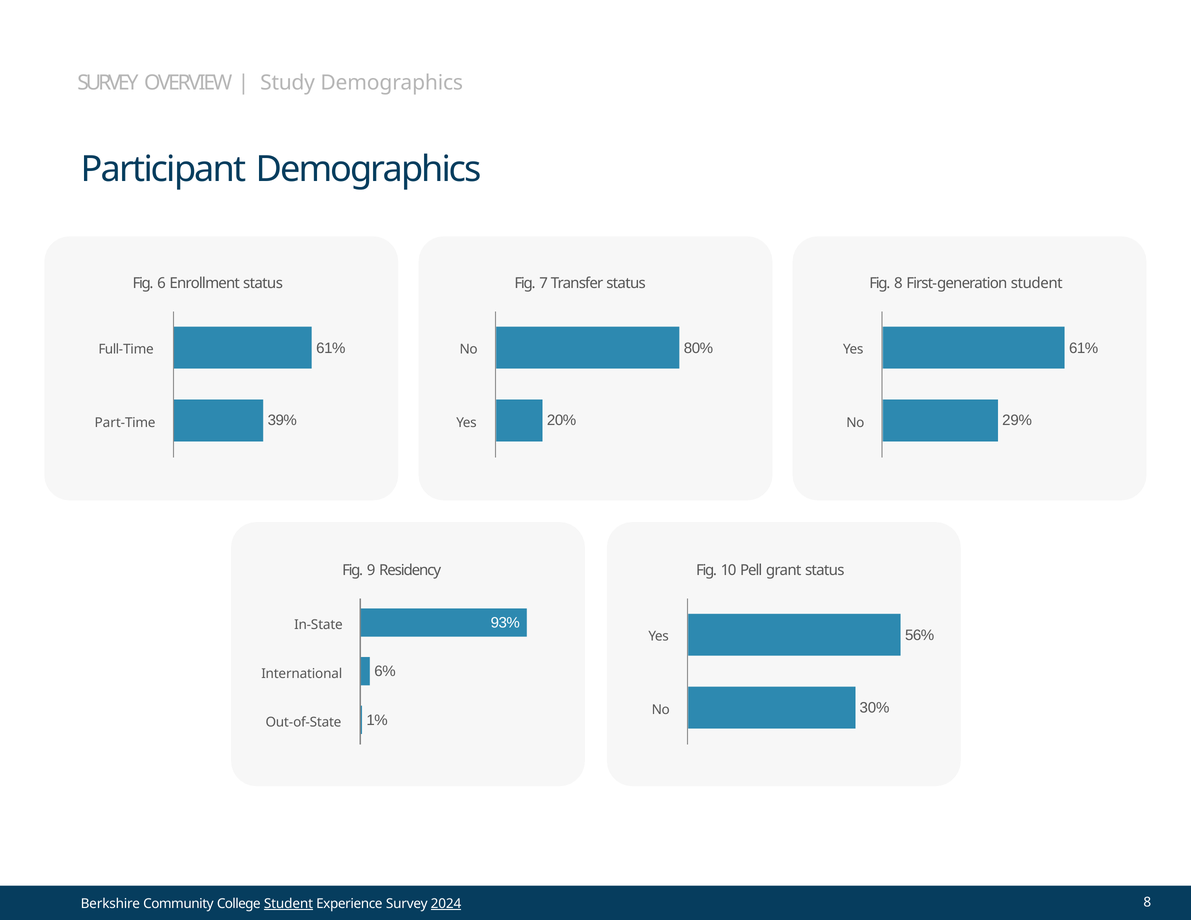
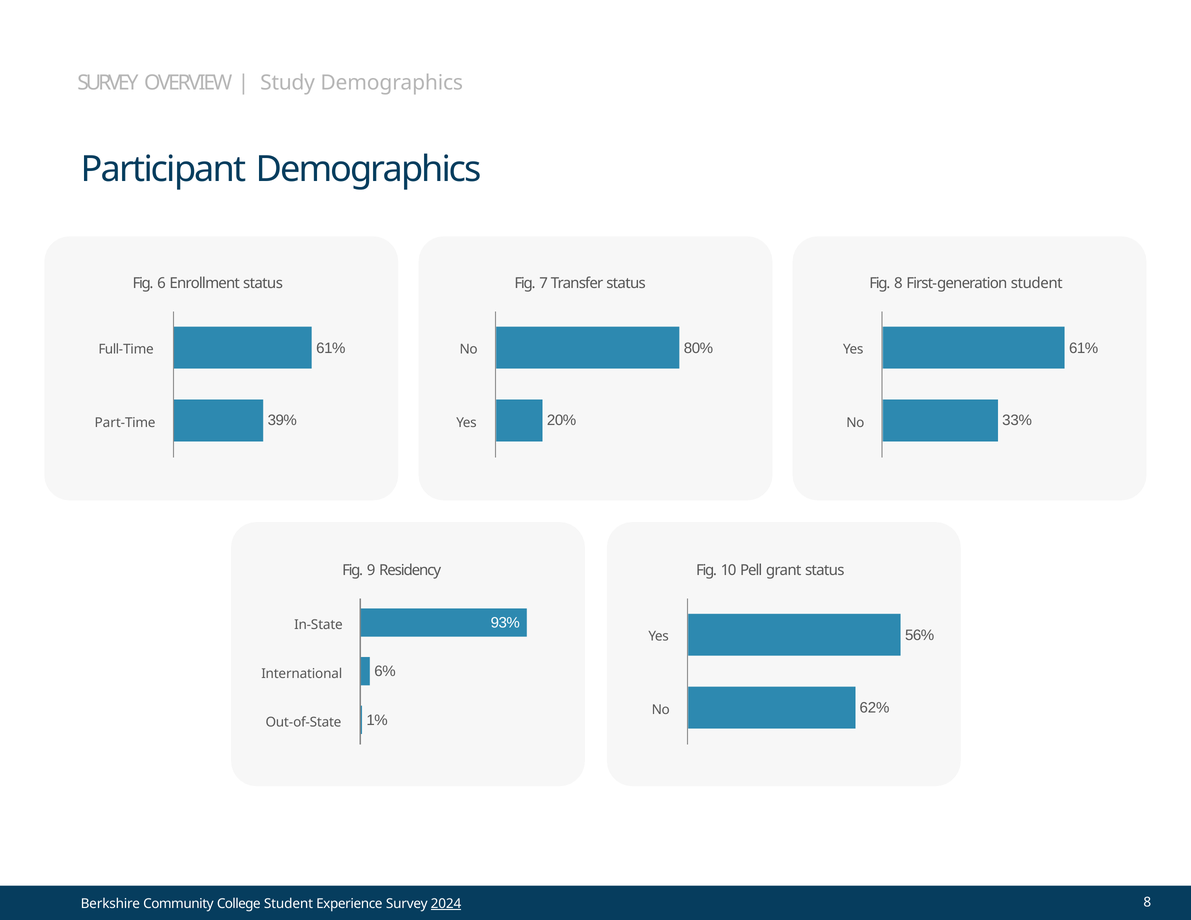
29%: 29% -> 33%
30%: 30% -> 62%
Student at (288, 904) underline: present -> none
